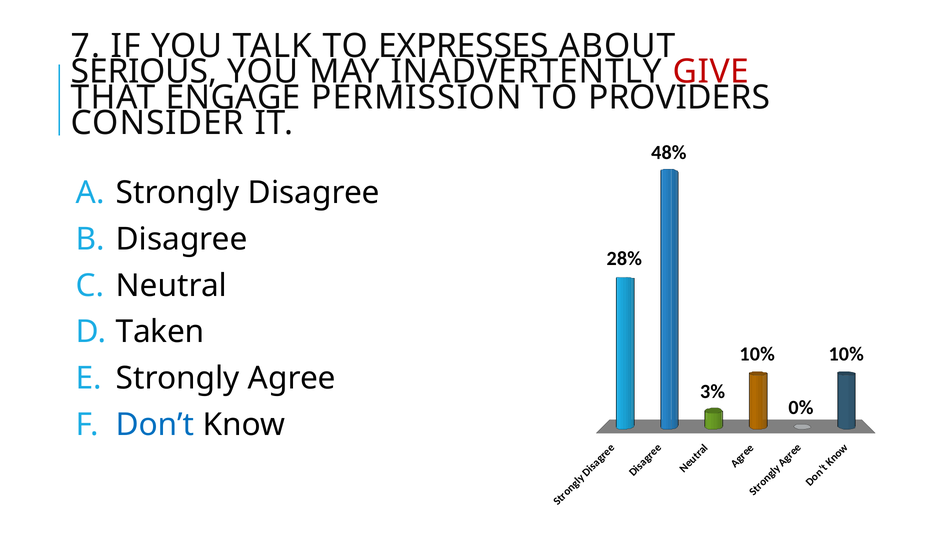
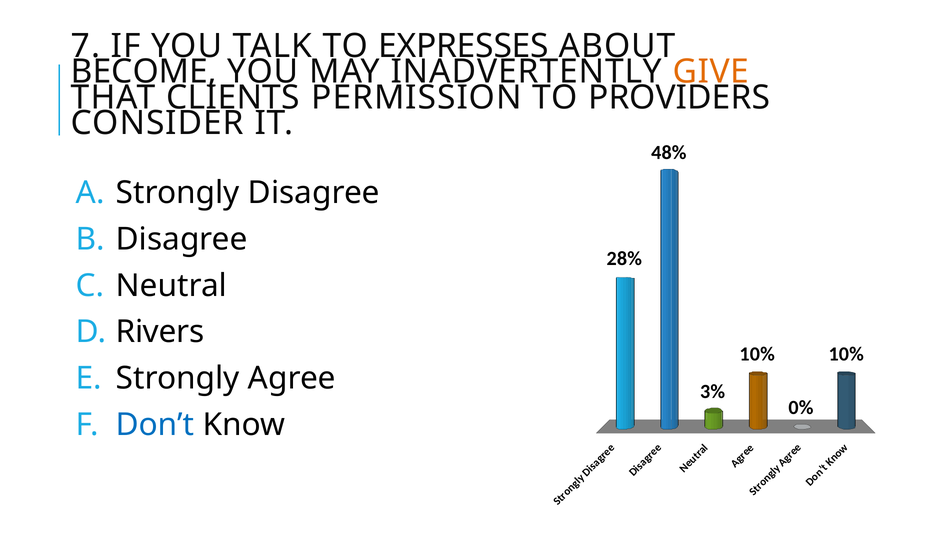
SERIOUS: SERIOUS -> BECOME
GIVE colour: red -> orange
ENGAGE: ENGAGE -> CLIENTS
Taken: Taken -> Rivers
